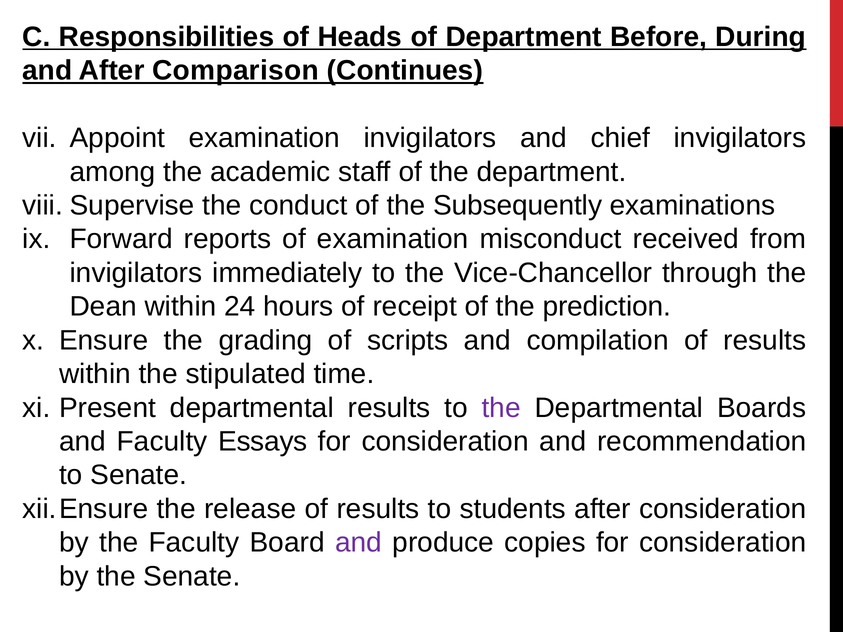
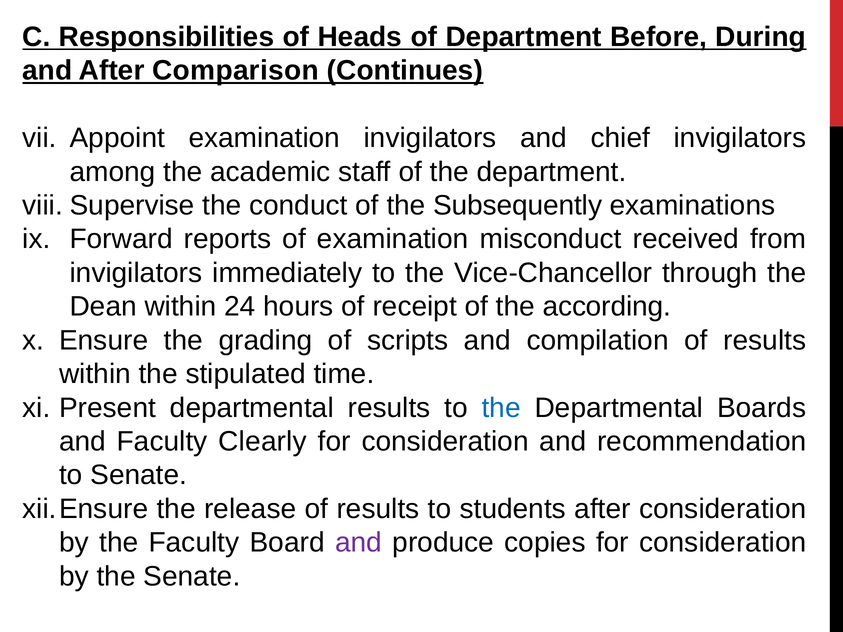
prediction: prediction -> according
the at (501, 408) colour: purple -> blue
Essays: Essays -> Clearly
